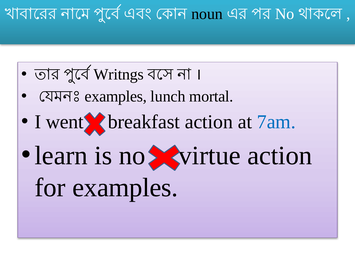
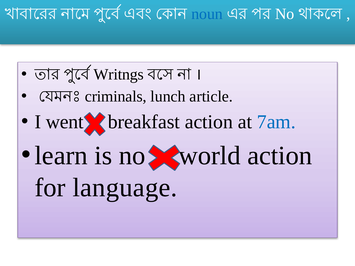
noun colour: black -> blue
examples at (116, 97): examples -> criminals
mortal: mortal -> article
virtue: virtue -> world
for examples: examples -> language
